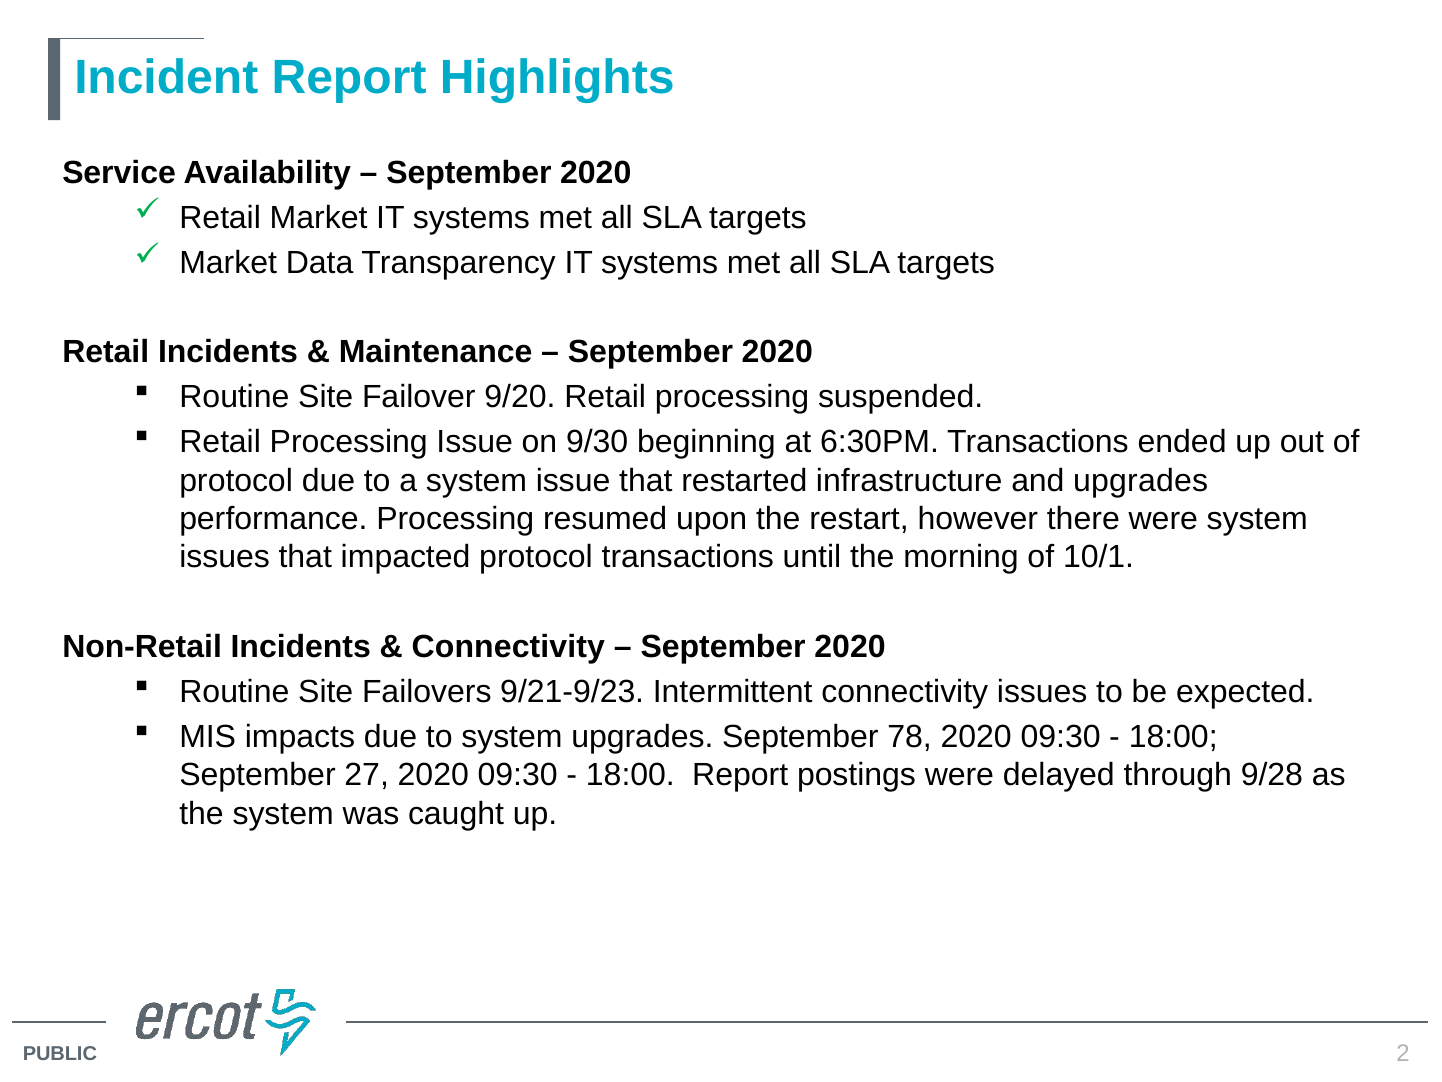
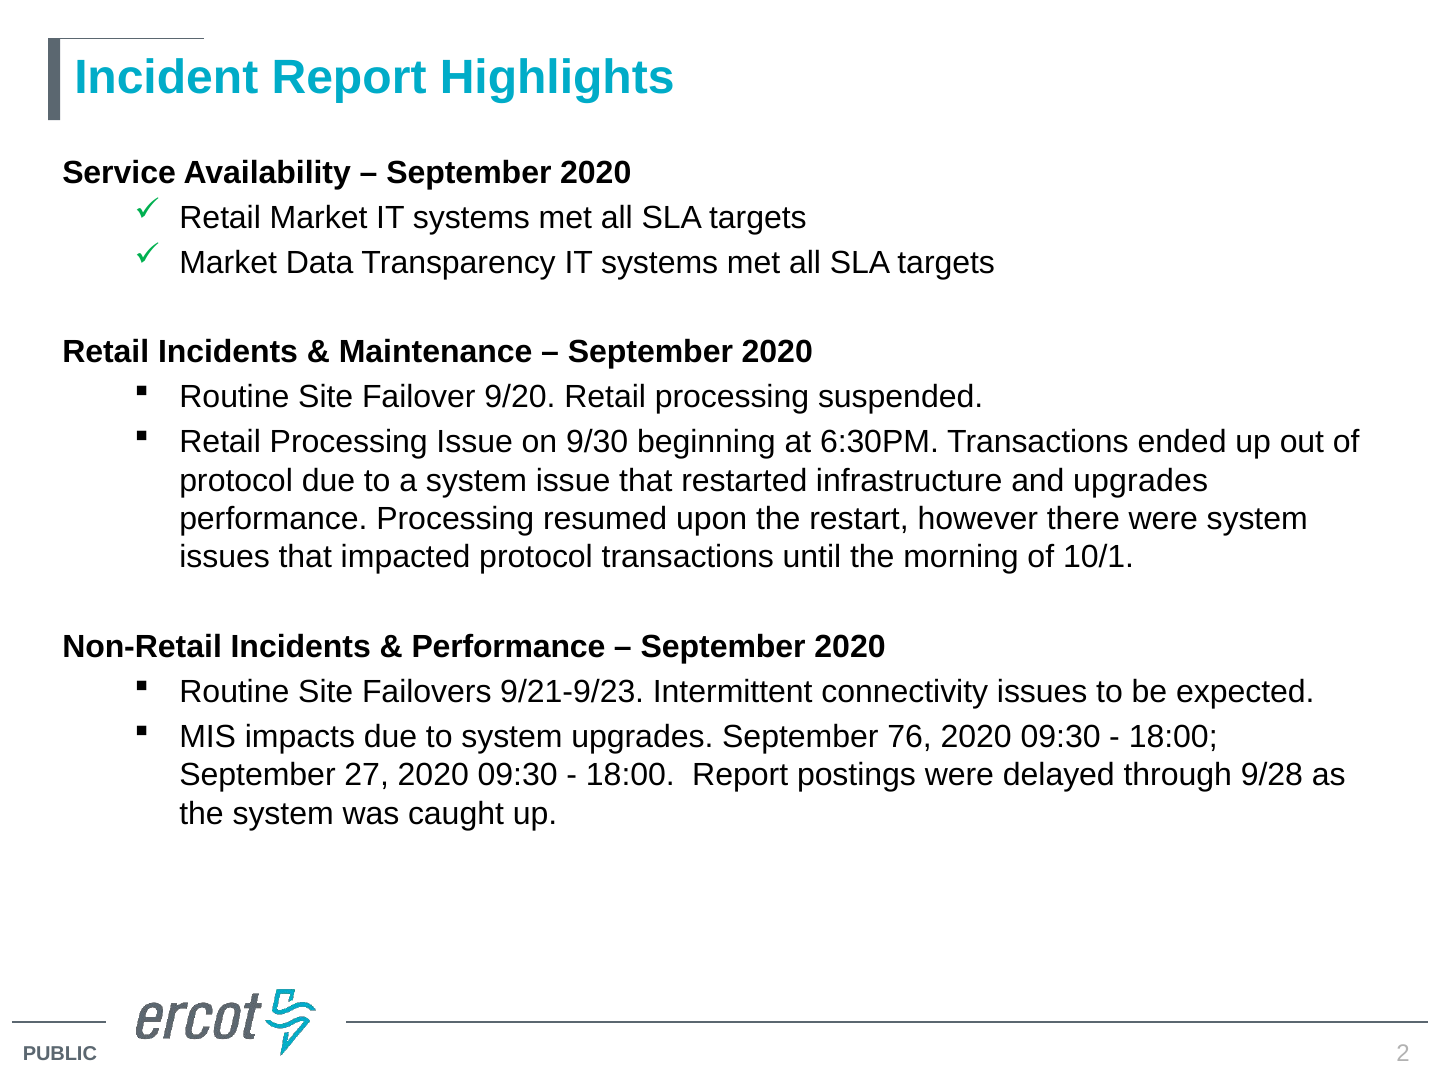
Connectivity at (508, 647): Connectivity -> Performance
78: 78 -> 76
